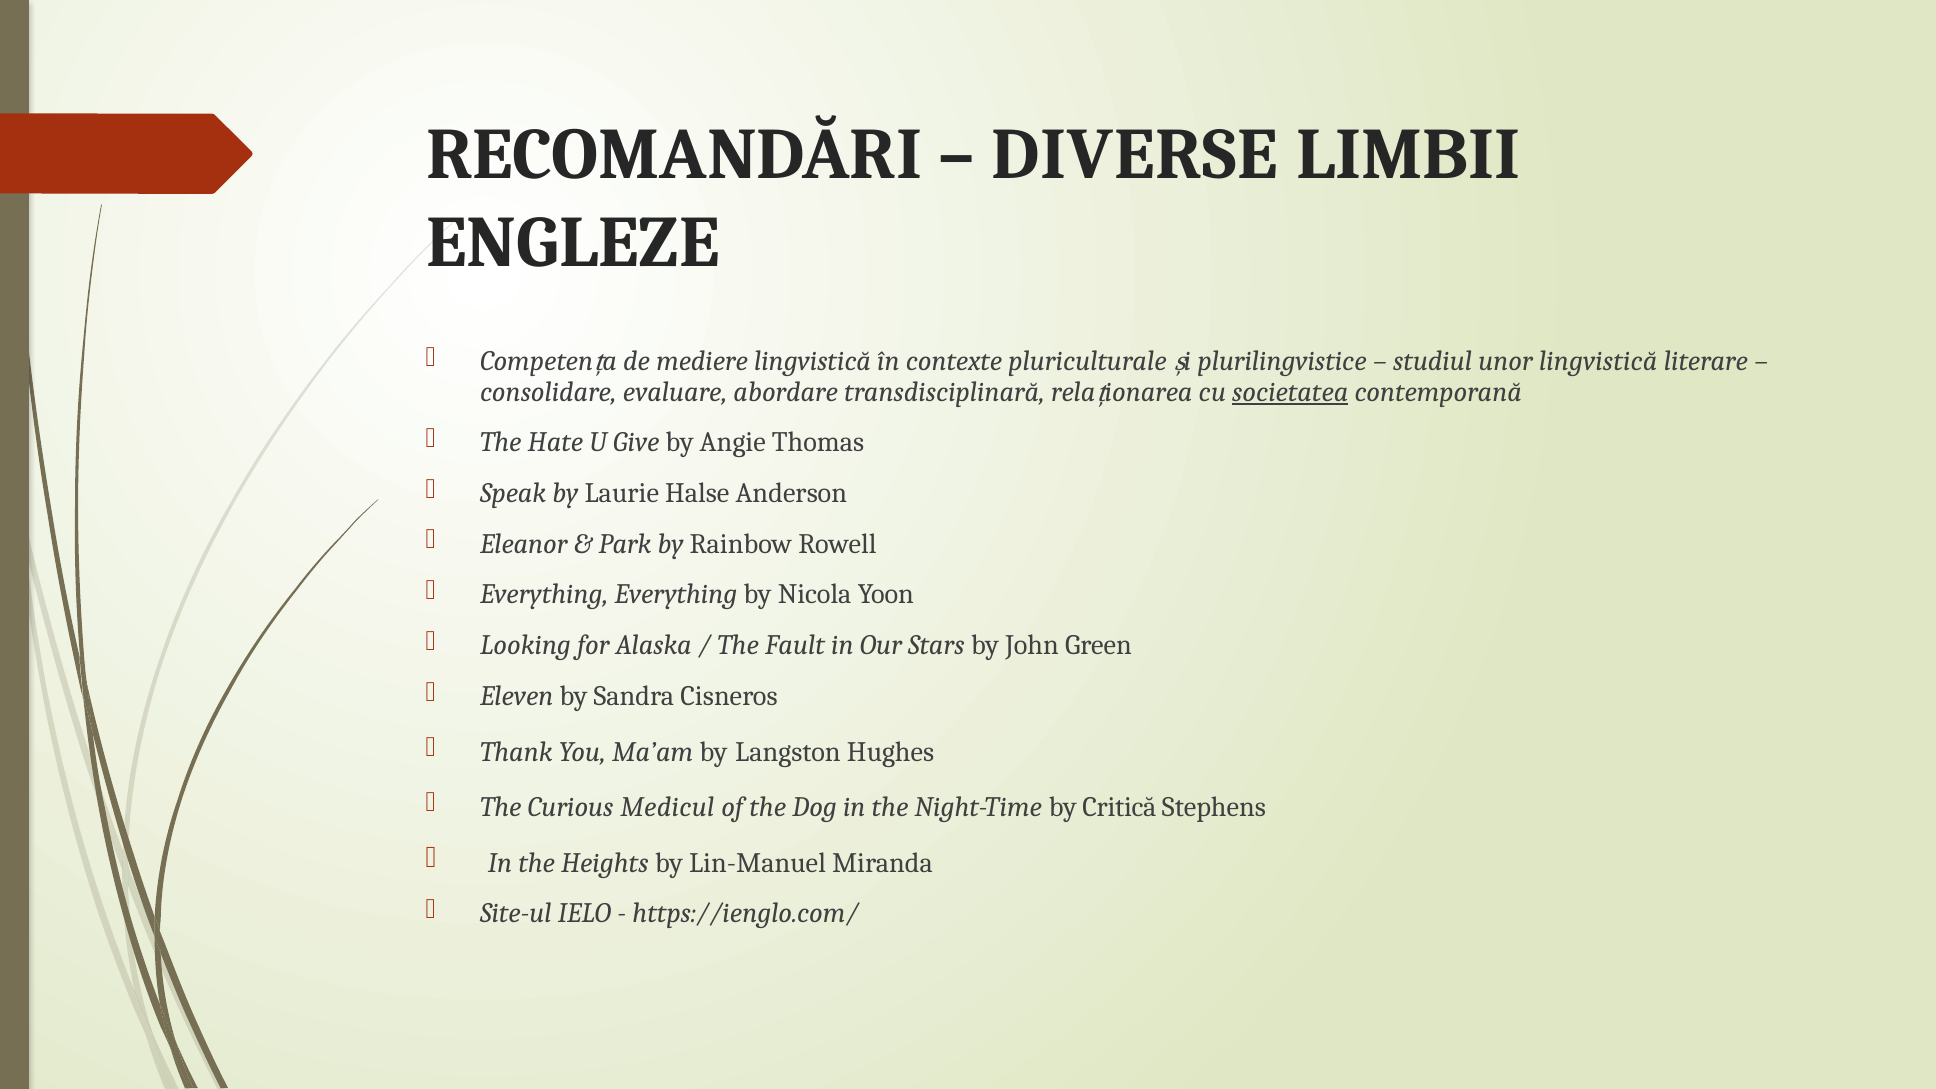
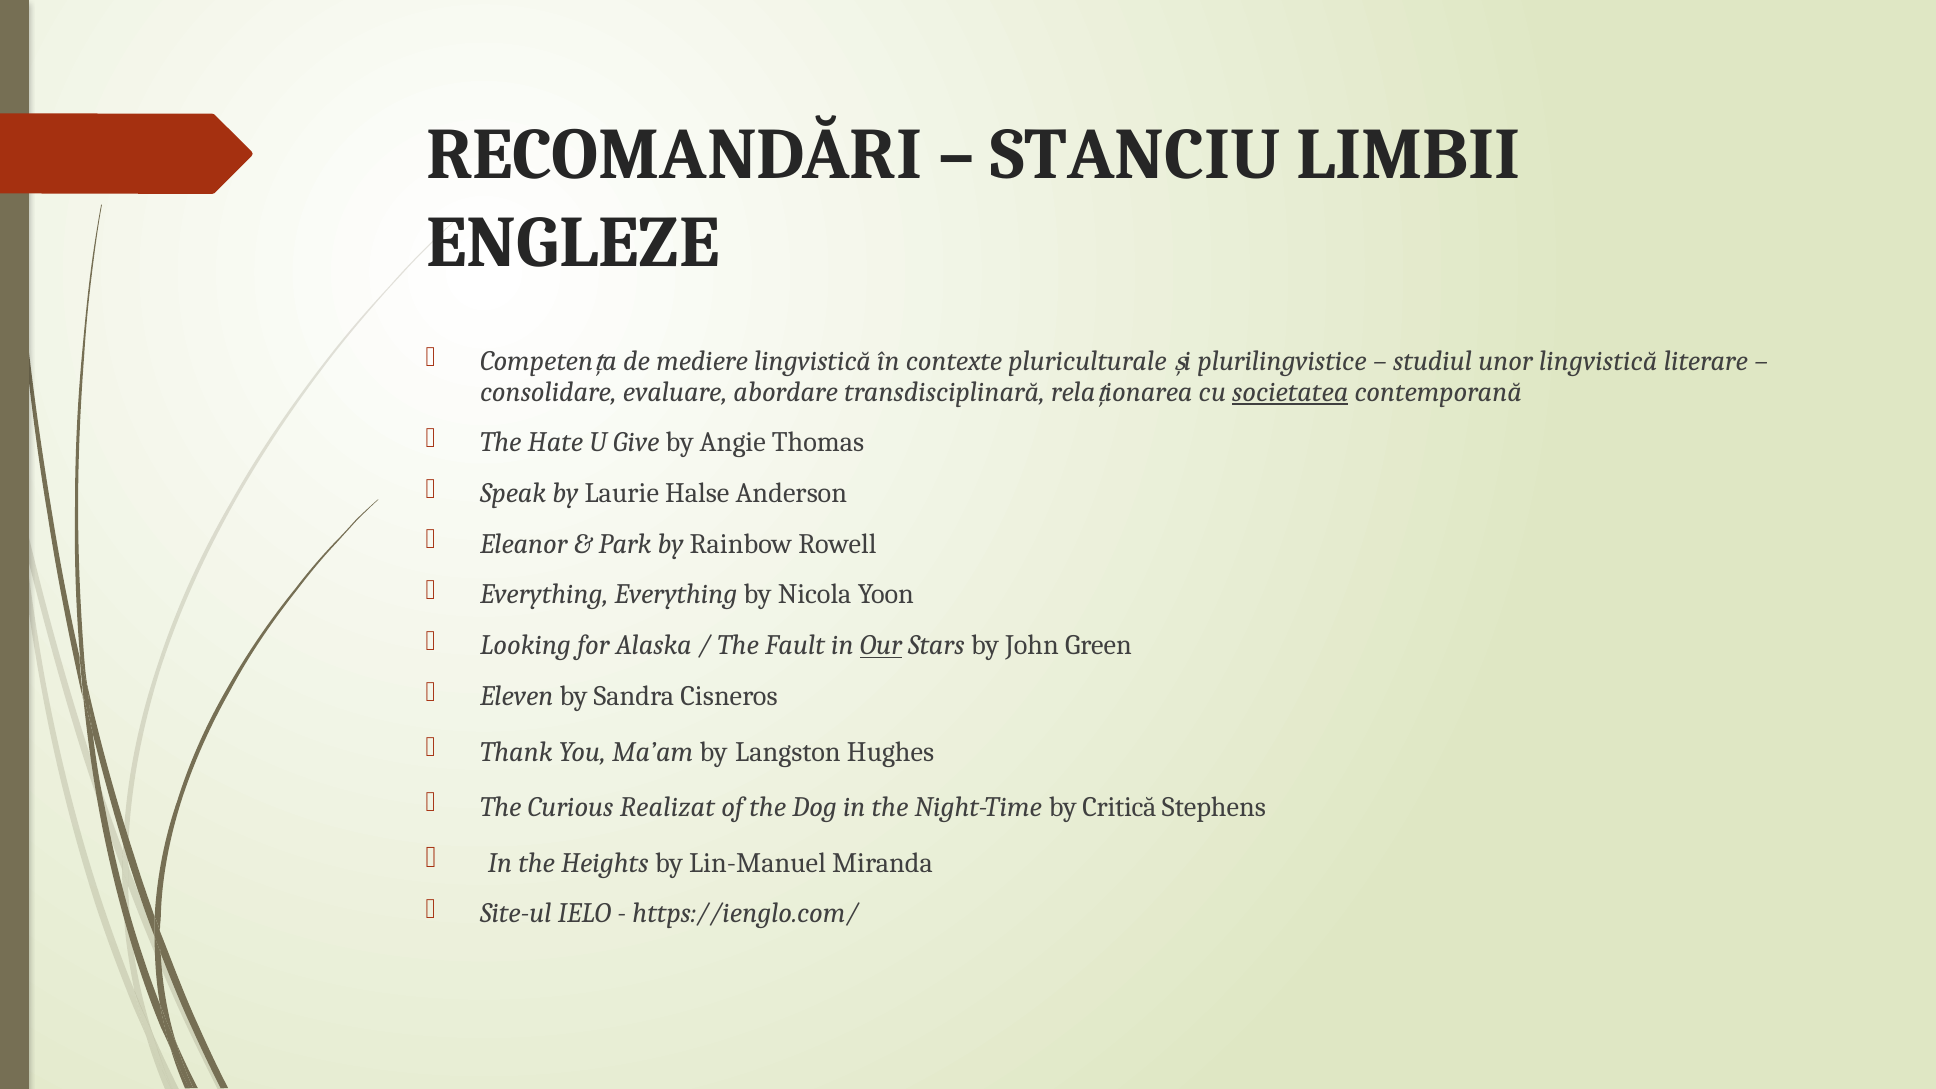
DIVERSE: DIVERSE -> STANCIU
Our underline: none -> present
Medicul: Medicul -> Realizat
